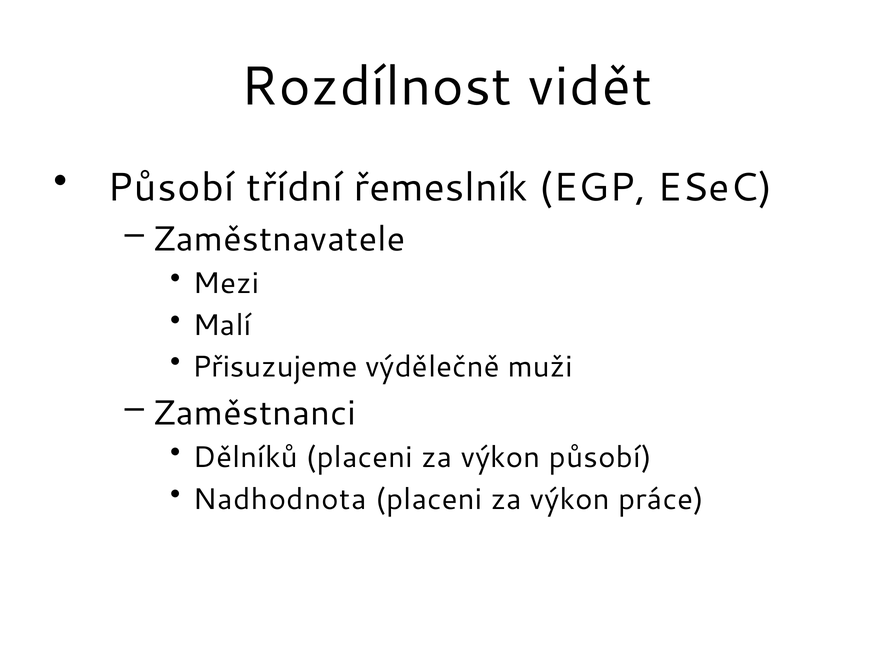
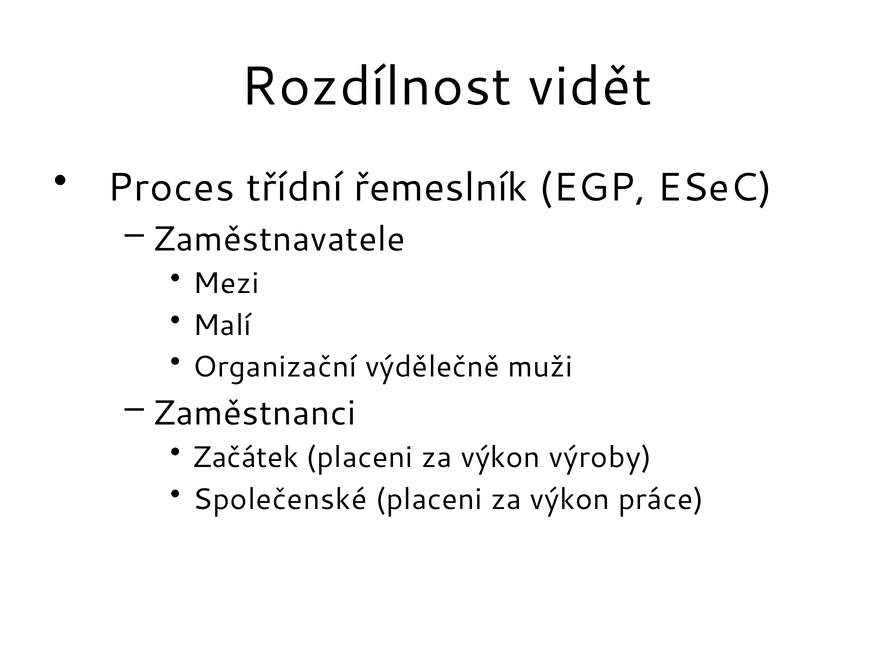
Působí at (171, 188): Působí -> Proces
Přisuzujeme: Přisuzujeme -> Organizační
Dělníků: Dělníků -> Začátek
výkon působí: působí -> výroby
Nadhodnota: Nadhodnota -> Společenské
